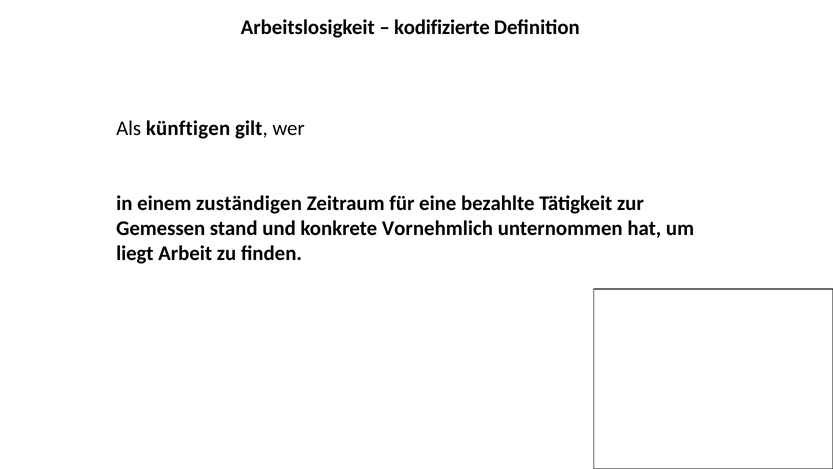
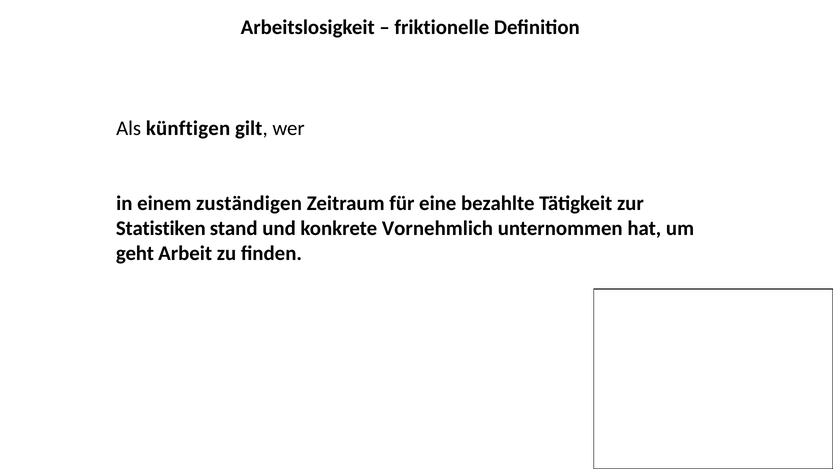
kodifizierte: kodifizierte -> friktionelle
Gemessen: Gemessen -> Statistiken
liegt: liegt -> geht
